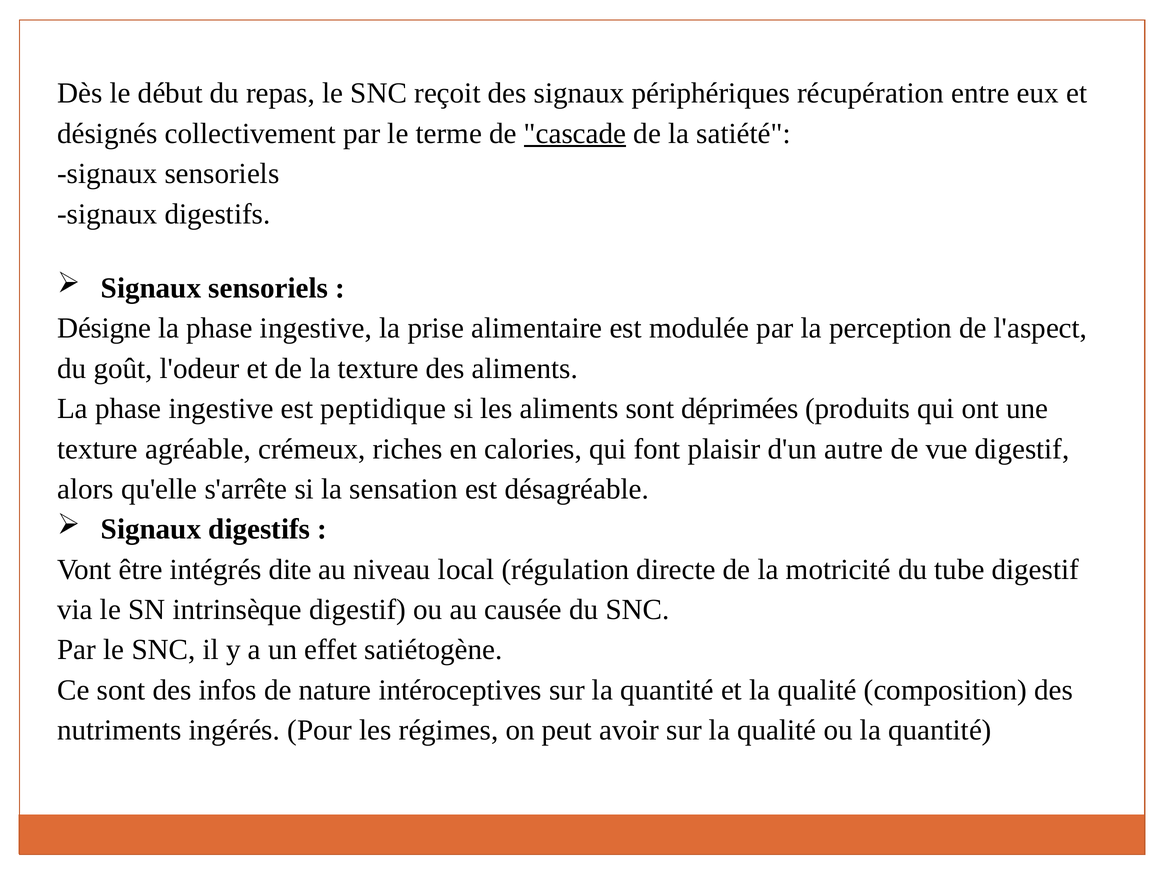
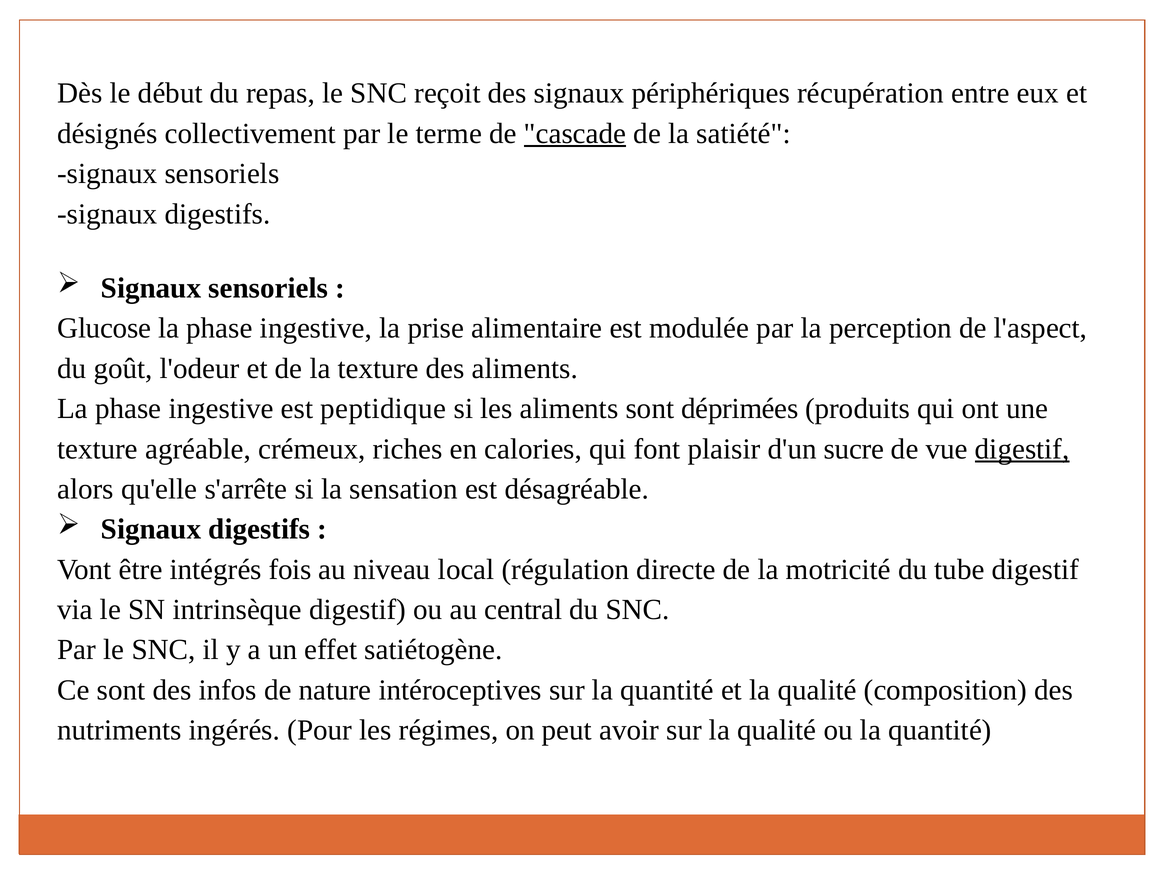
Désigne: Désigne -> Glucose
autre: autre -> sucre
digestif at (1022, 449) underline: none -> present
dite: dite -> fois
causée: causée -> central
